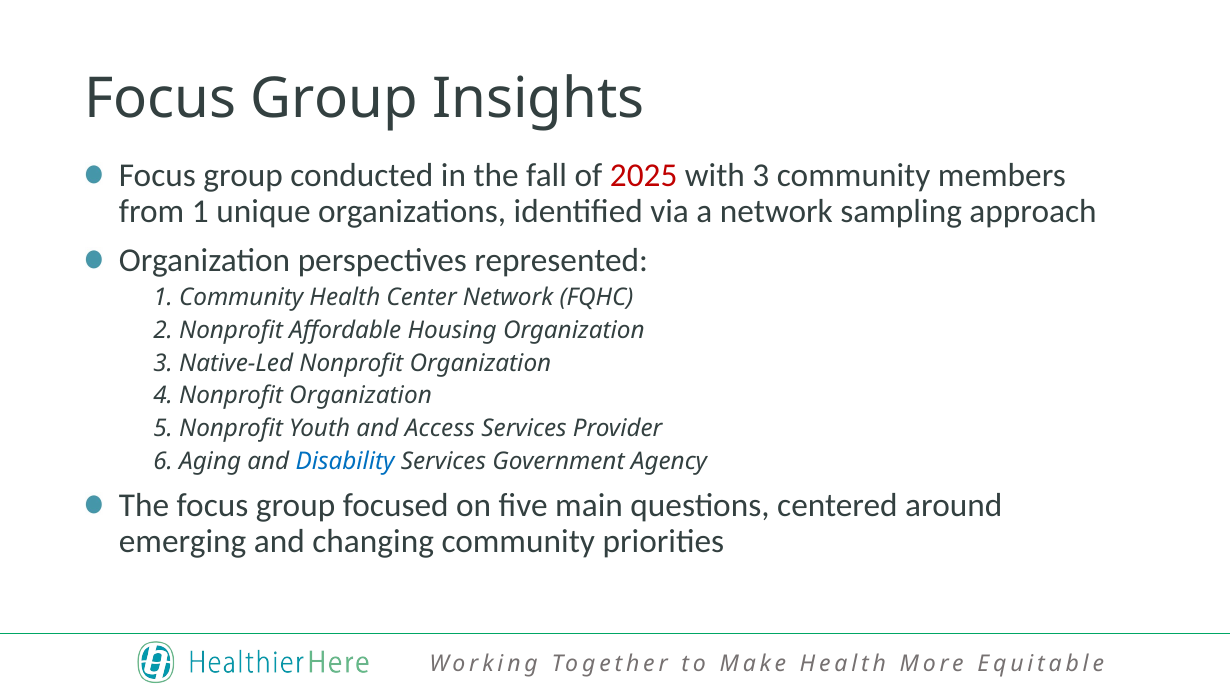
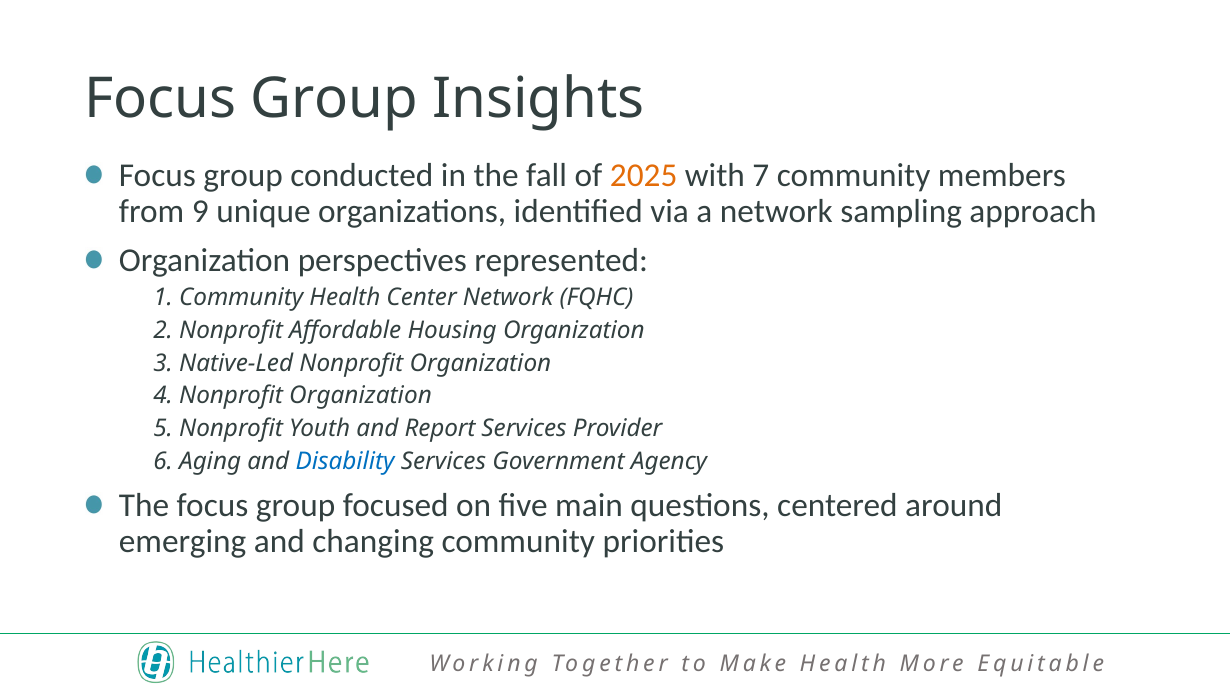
2025 colour: red -> orange
with 3: 3 -> 7
from 1: 1 -> 9
Access: Access -> Report
